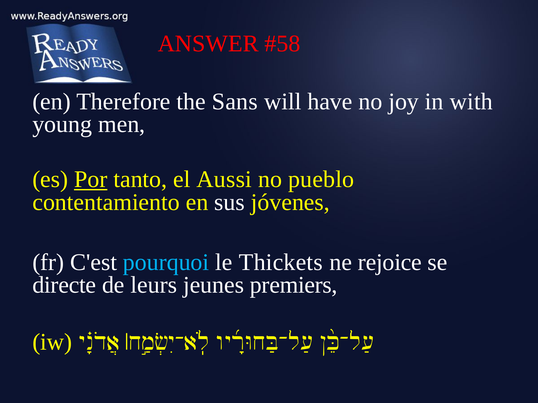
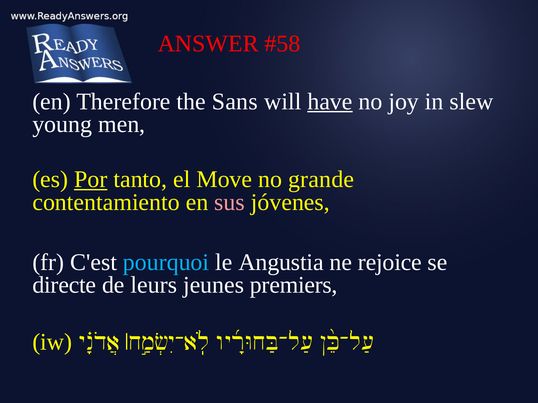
have underline: none -> present
with: with -> slew
Aussi: Aussi -> Move
pueblo: pueblo -> grande
sus colour: white -> pink
Thickets: Thickets -> Angustia
